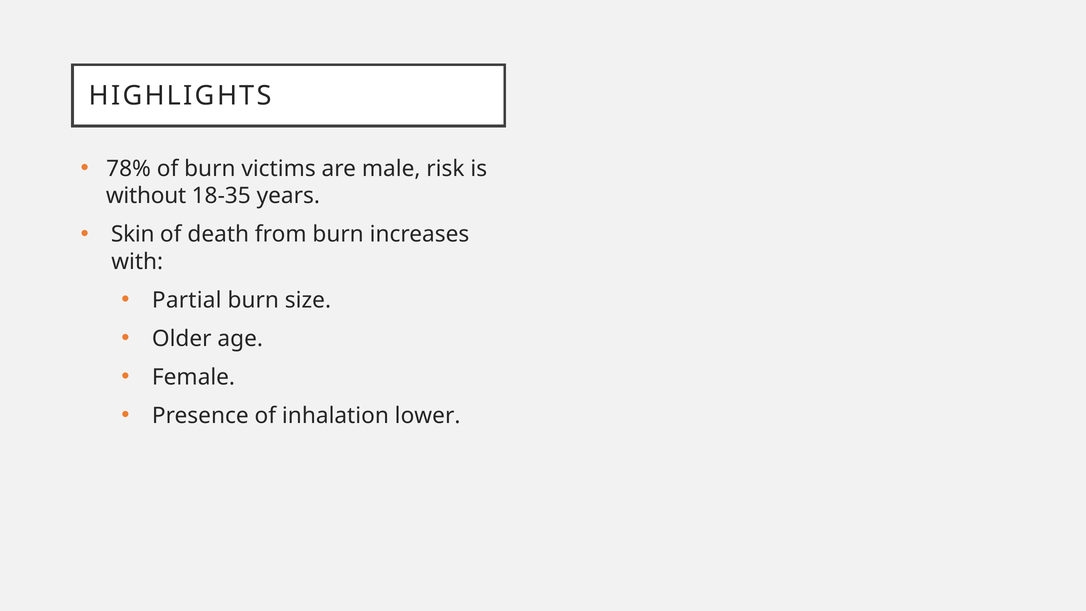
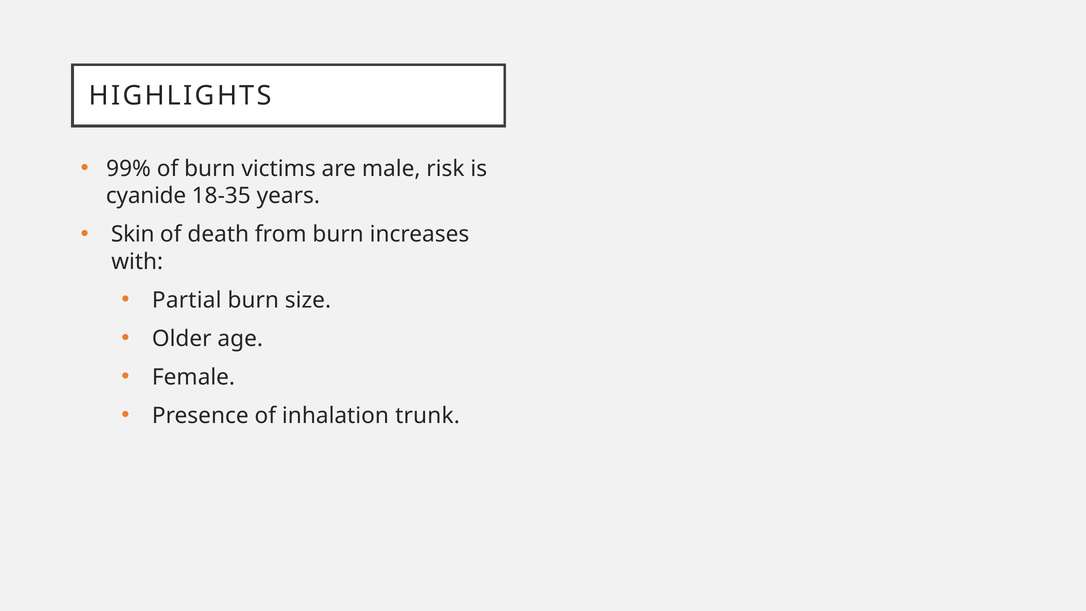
78%: 78% -> 99%
without: without -> cyanide
lower: lower -> trunk
